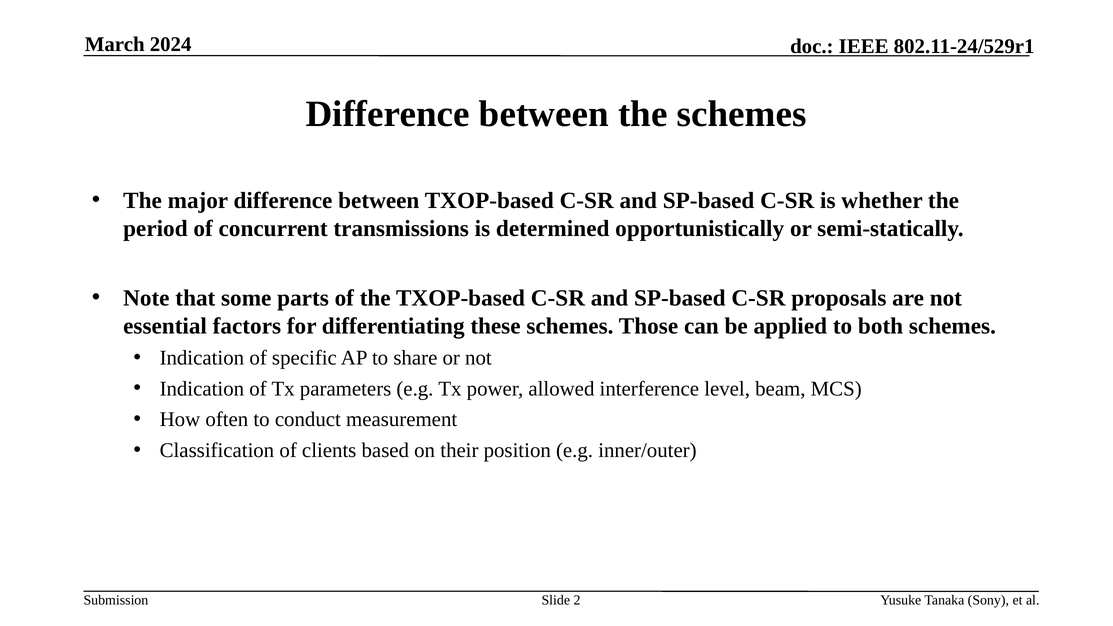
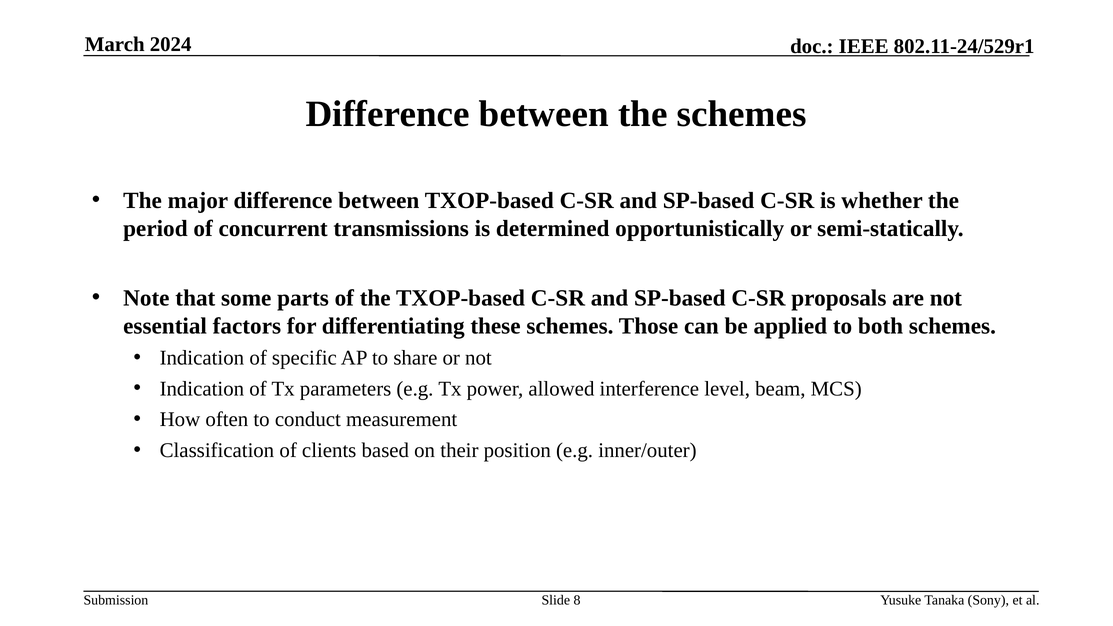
2: 2 -> 8
